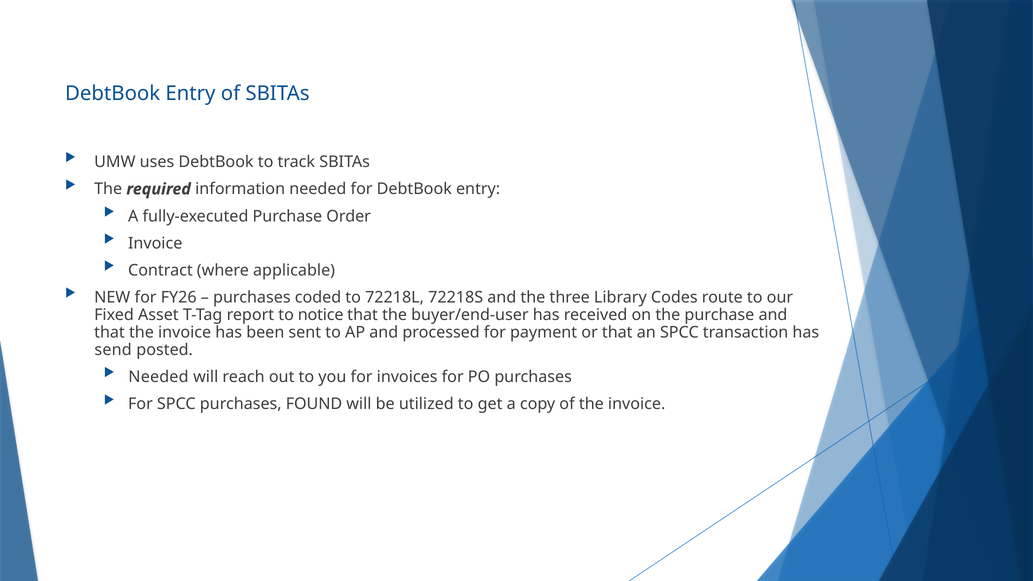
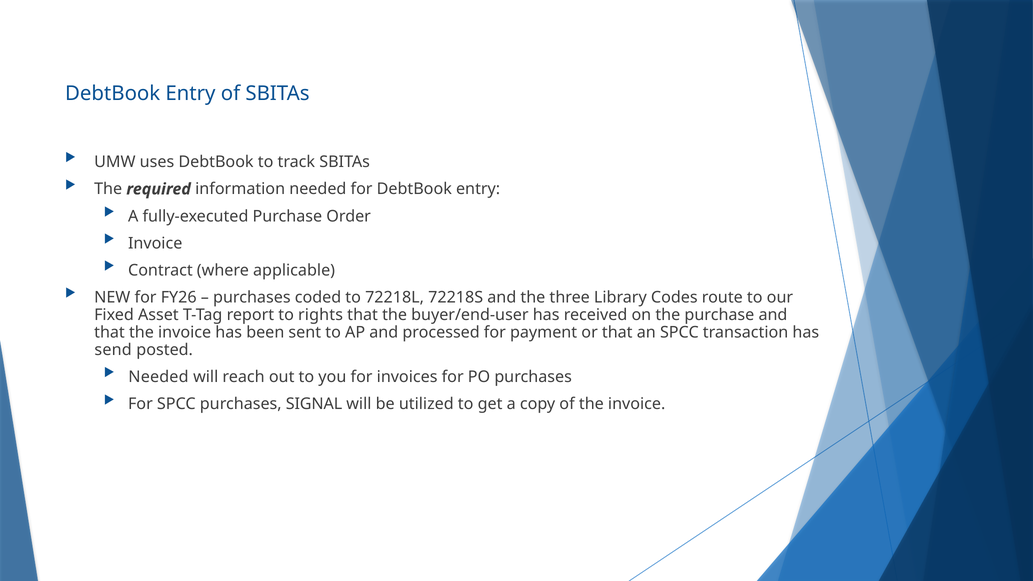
notice: notice -> rights
FOUND: FOUND -> SIGNAL
